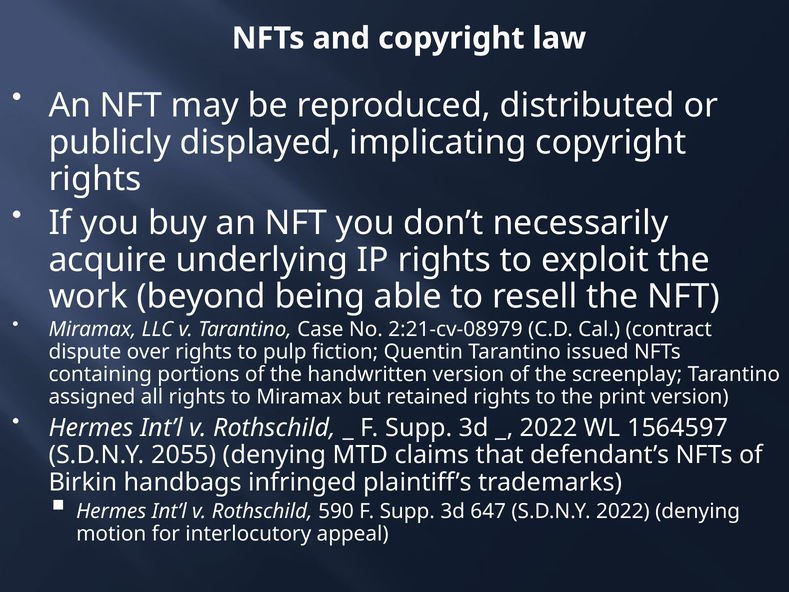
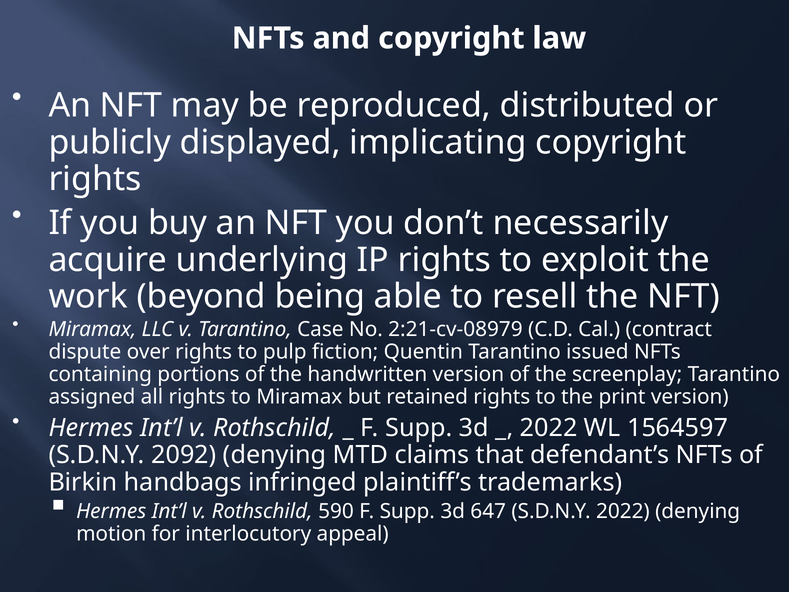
2055: 2055 -> 2092
